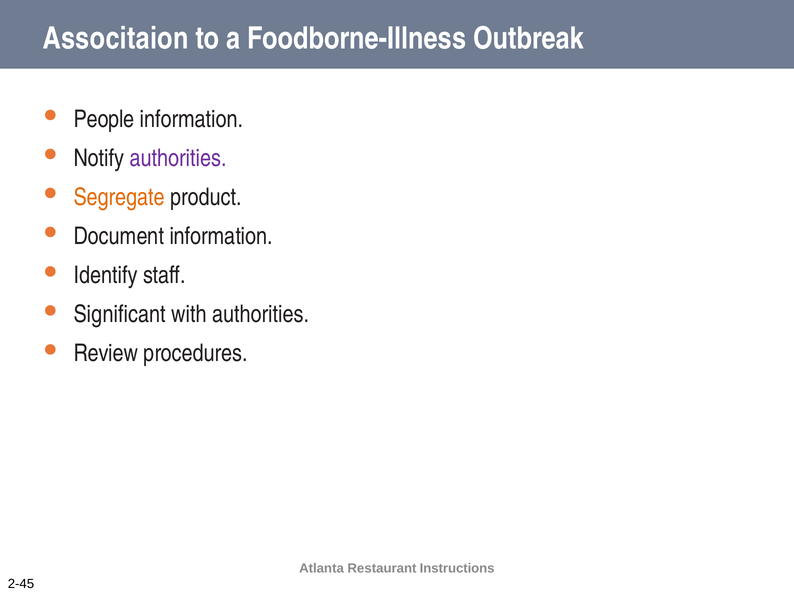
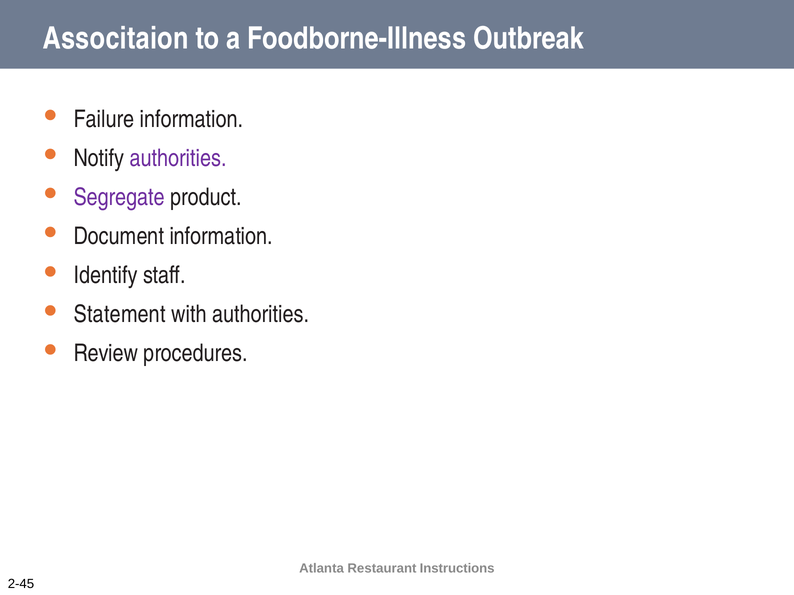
People: People -> Failure
Segregate colour: orange -> purple
Significant: Significant -> Statement
